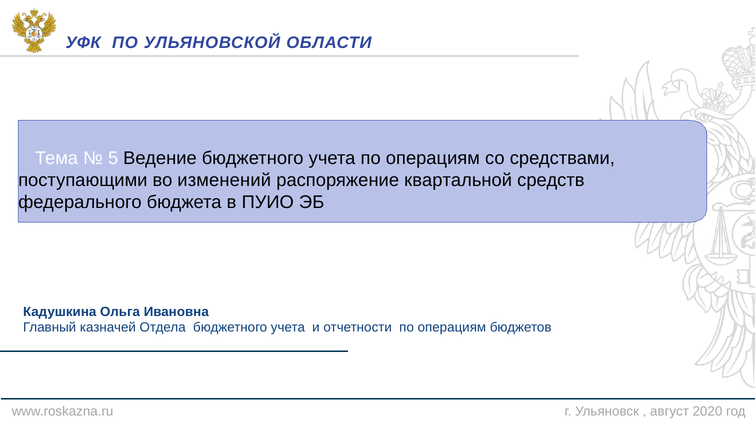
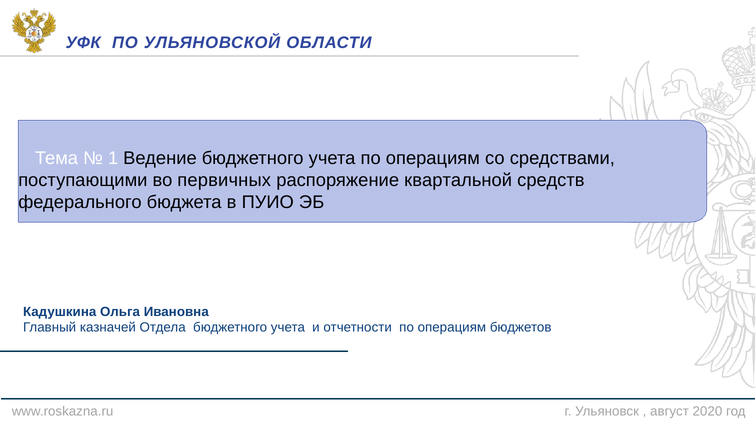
5: 5 -> 1
изменений: изменений -> первичных
